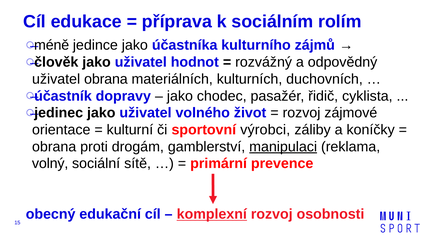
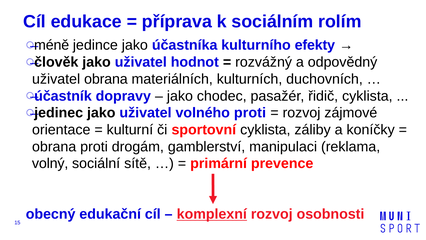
zájmů: zájmů -> efekty
volného život: život -> proti
sportovní výrobci: výrobci -> cyklista
manipulaci underline: present -> none
